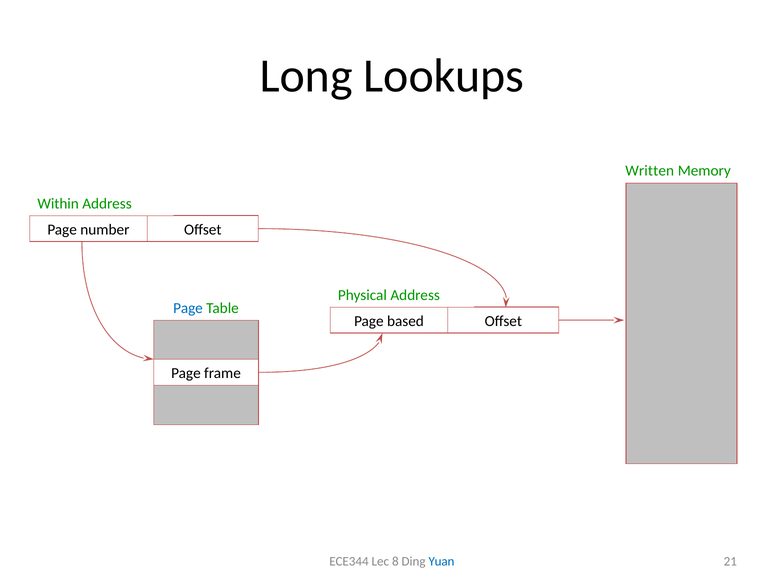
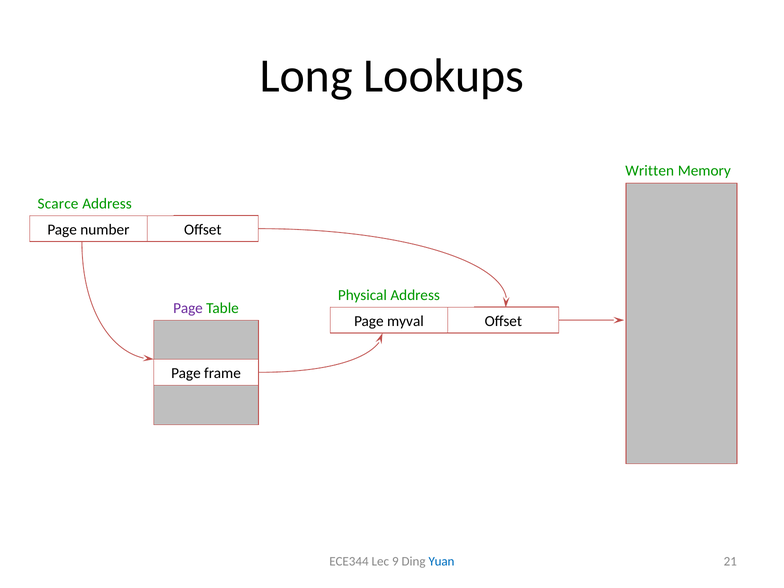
Within: Within -> Scarce
Page at (188, 308) colour: blue -> purple
based: based -> myval
8: 8 -> 9
